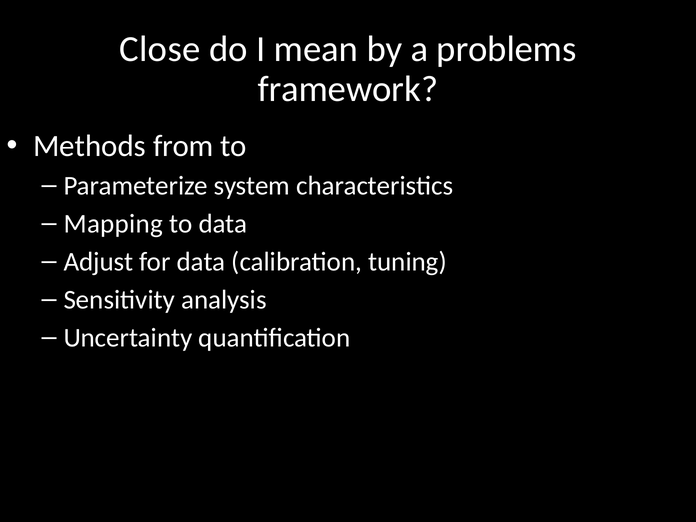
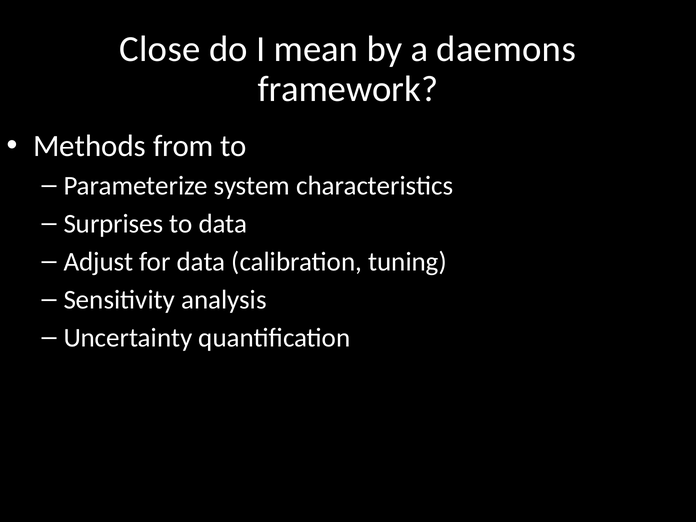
problems: problems -> daemons
Mapping: Mapping -> Surprises
